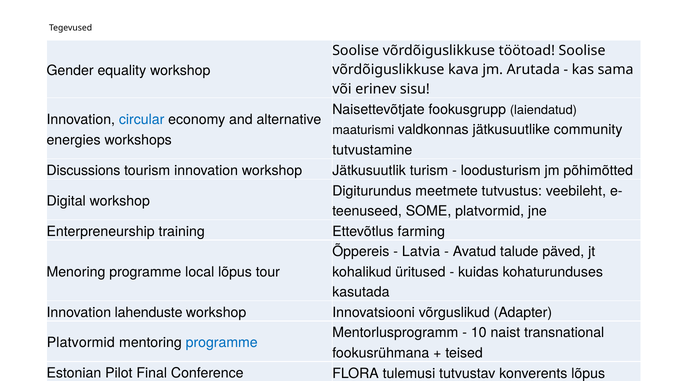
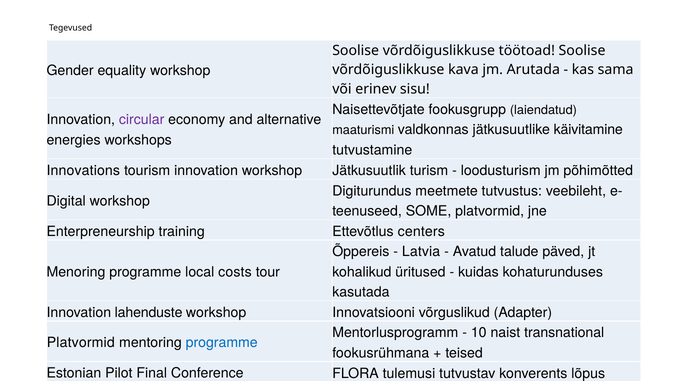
circular colour: blue -> purple
jätkusuutlike community: community -> käivitamine
Discussions: Discussions -> Innovations
farming: farming -> centers
local lõpus: lõpus -> costs
